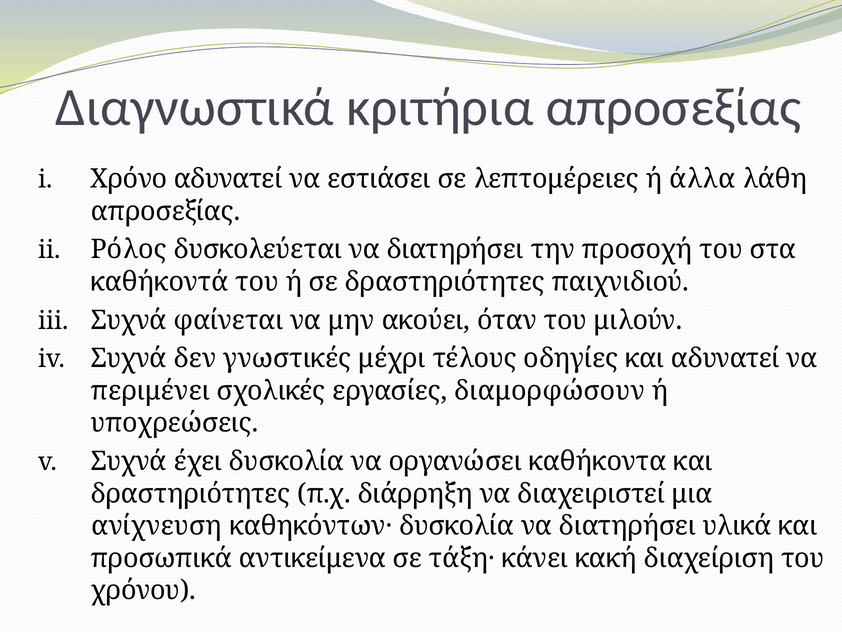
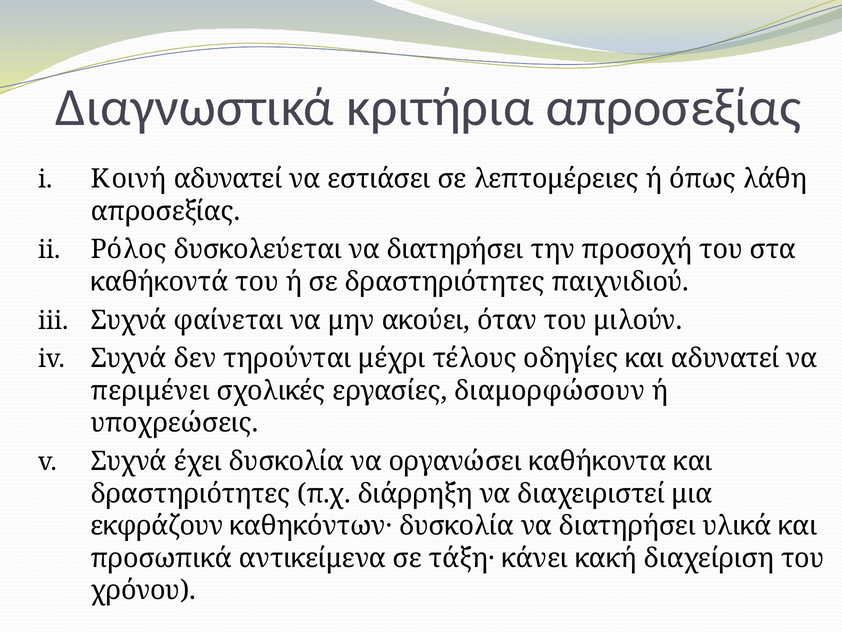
Χρόνο: Χρόνο -> Κοινή
άλλα: άλλα -> όπως
γνωστικές: γνωστικές -> τηρούνται
ανίχνευση: ανίχνευση -> εκφράζουν
